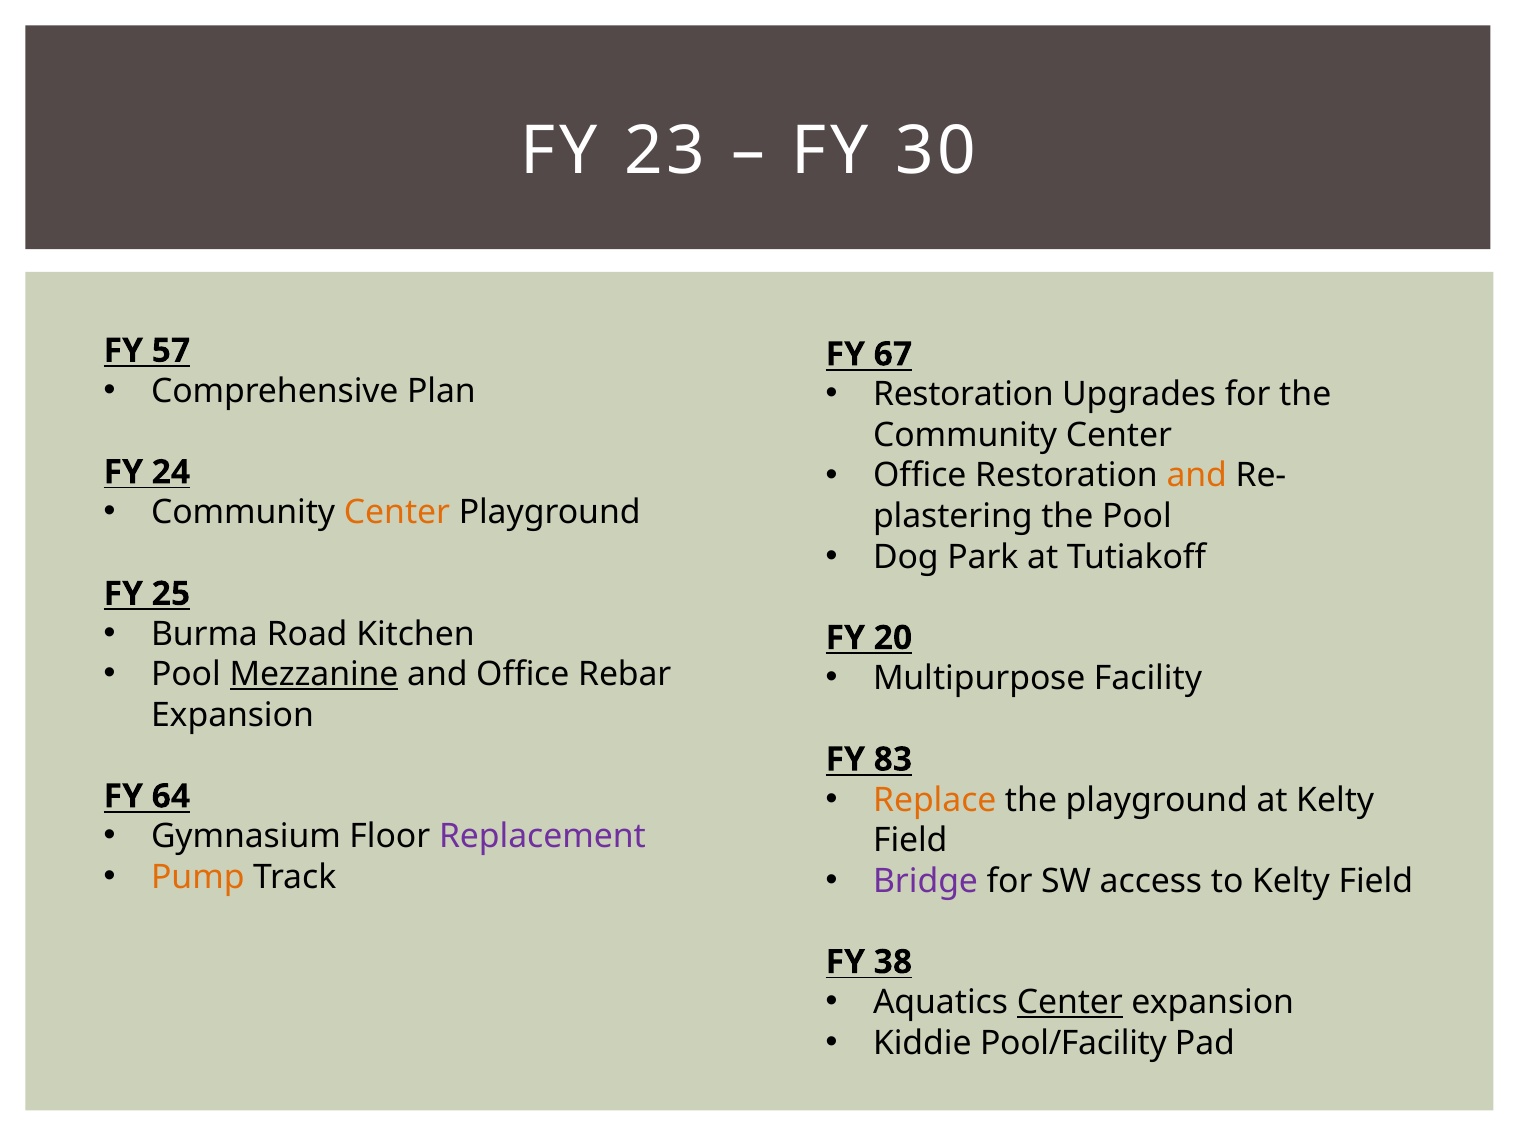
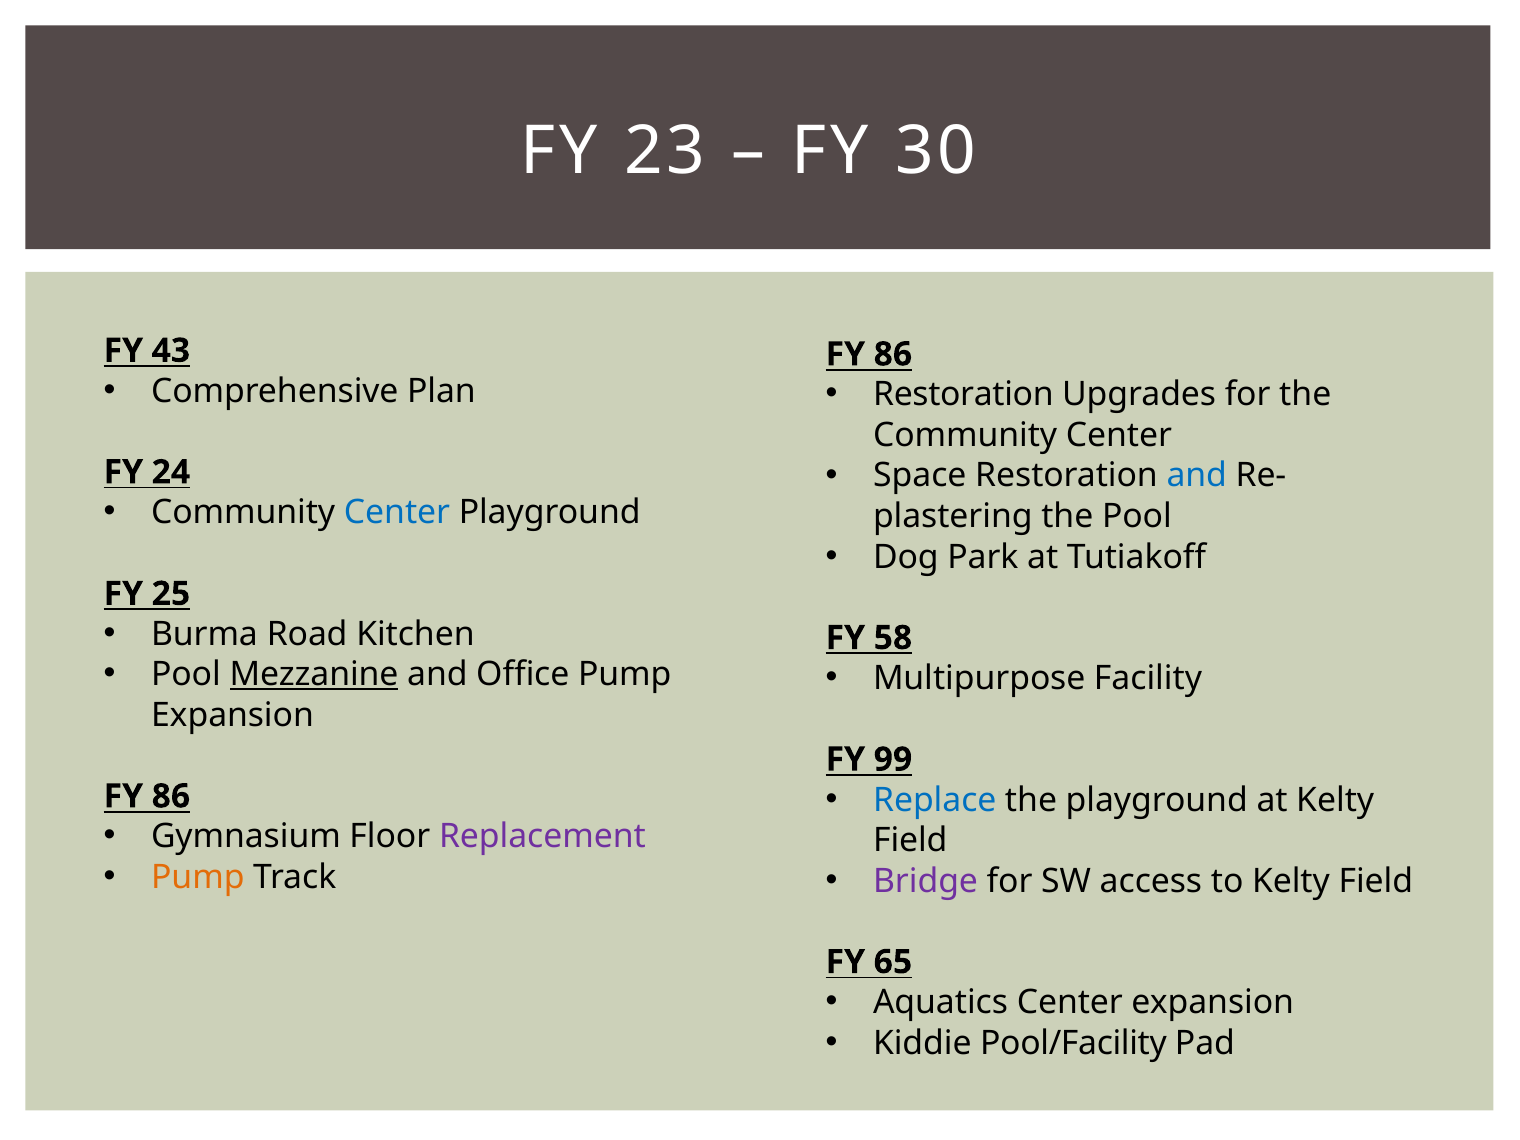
57: 57 -> 43
67 at (893, 354): 67 -> 86
Office at (920, 476): Office -> Space
and at (1197, 476) colour: orange -> blue
Center at (397, 513) colour: orange -> blue
20: 20 -> 58
Office Rebar: Rebar -> Pump
83: 83 -> 99
Replace colour: orange -> blue
64 at (171, 796): 64 -> 86
38: 38 -> 65
Center at (1070, 1003) underline: present -> none
